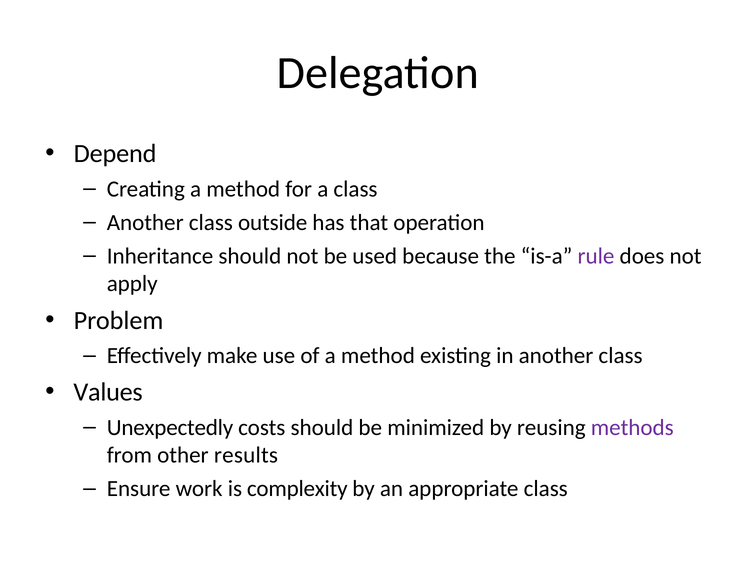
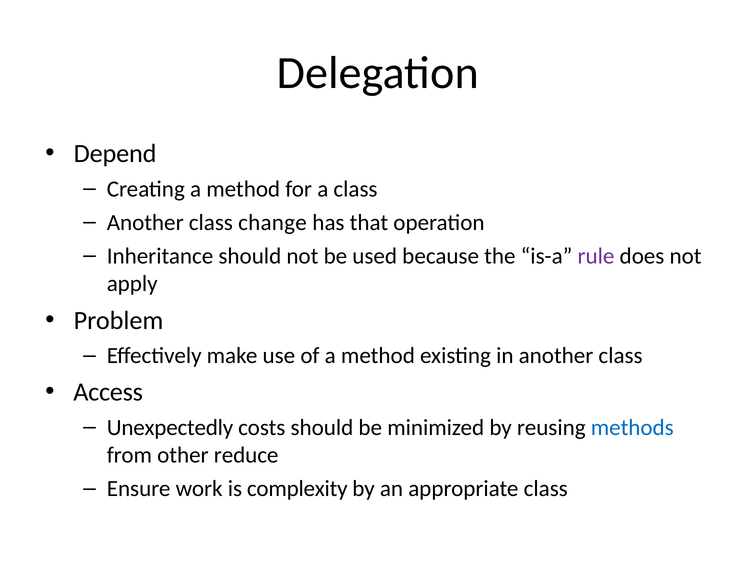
outside: outside -> change
Values: Values -> Access
methods colour: purple -> blue
results: results -> reduce
